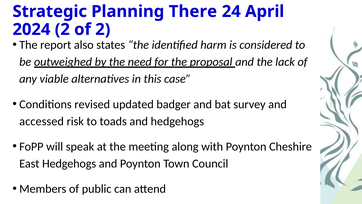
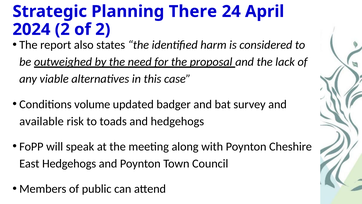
revised: revised -> volume
accessed: accessed -> available
